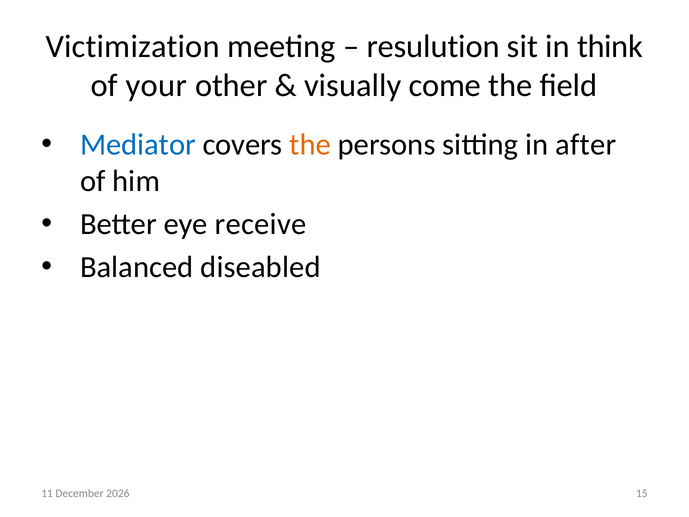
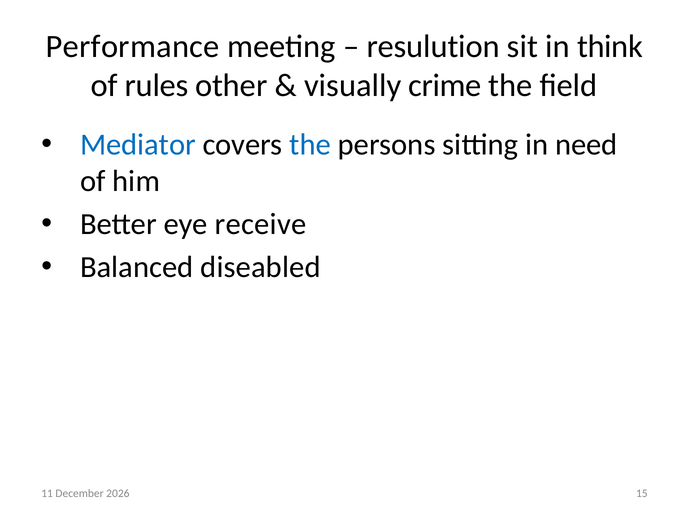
Victimization: Victimization -> Performance
your: your -> rules
come: come -> crime
the at (310, 145) colour: orange -> blue
after: after -> need
